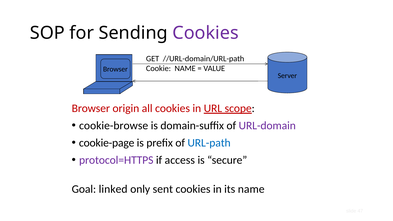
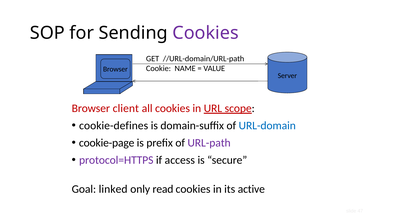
origin: origin -> client
cookie-browse: cookie-browse -> cookie-defines
URL-domain colour: purple -> blue
URL-path colour: blue -> purple
sent: sent -> read
its name: name -> active
